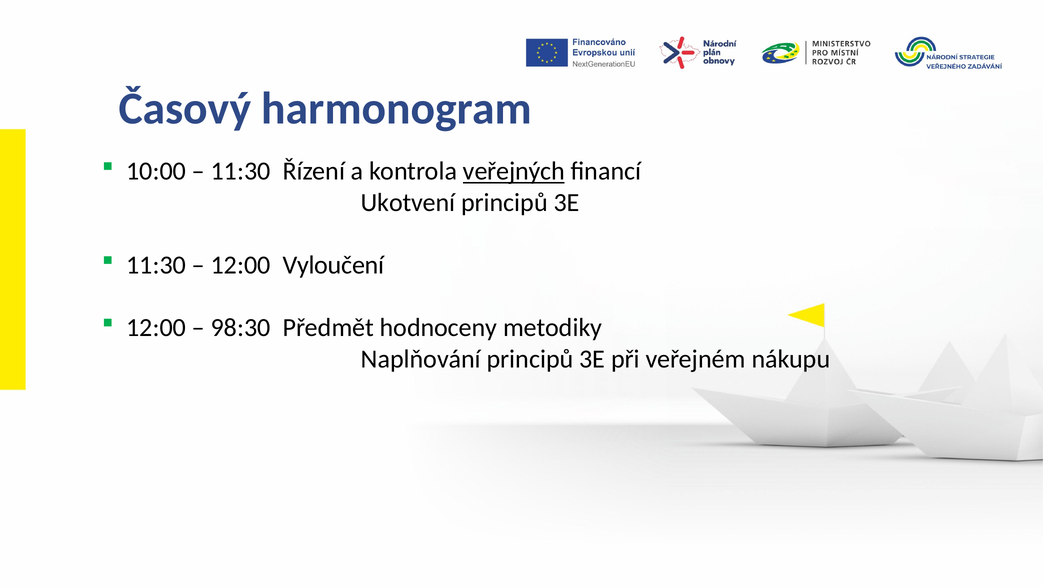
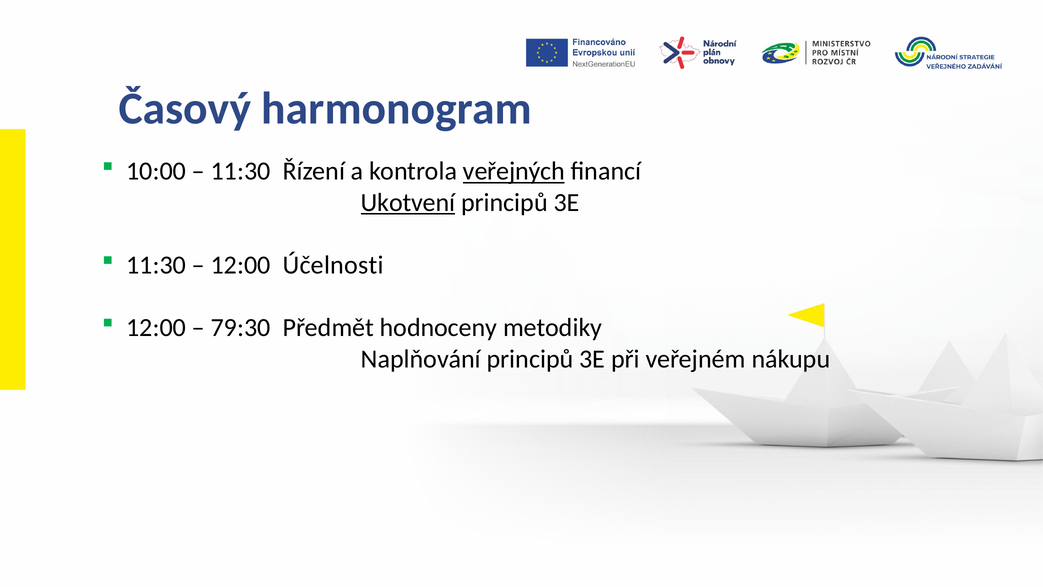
Ukotvení underline: none -> present
Vyloučení: Vyloučení -> Účelnosti
98:30: 98:30 -> 79:30
